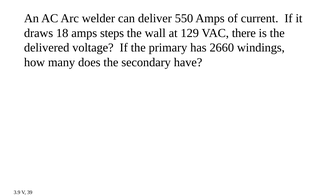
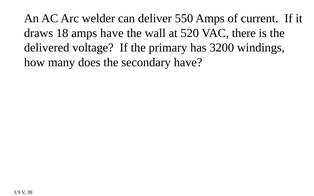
amps steps: steps -> have
129: 129 -> 520
2660: 2660 -> 3200
